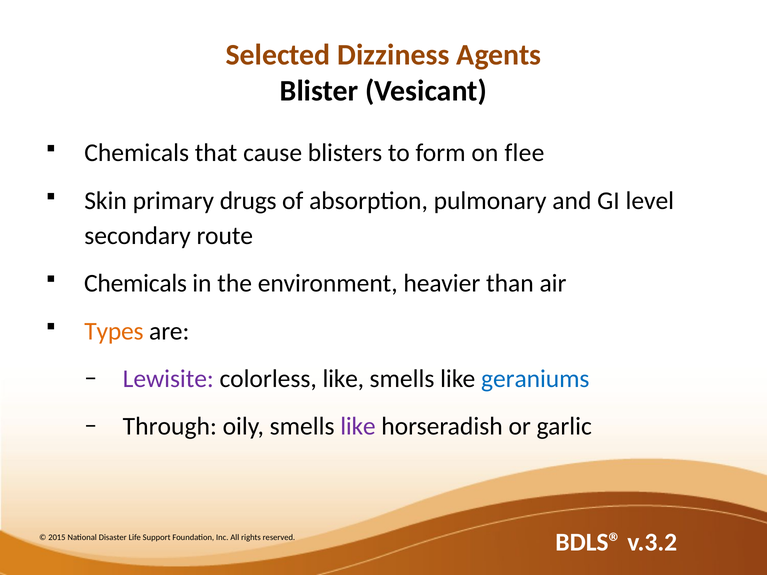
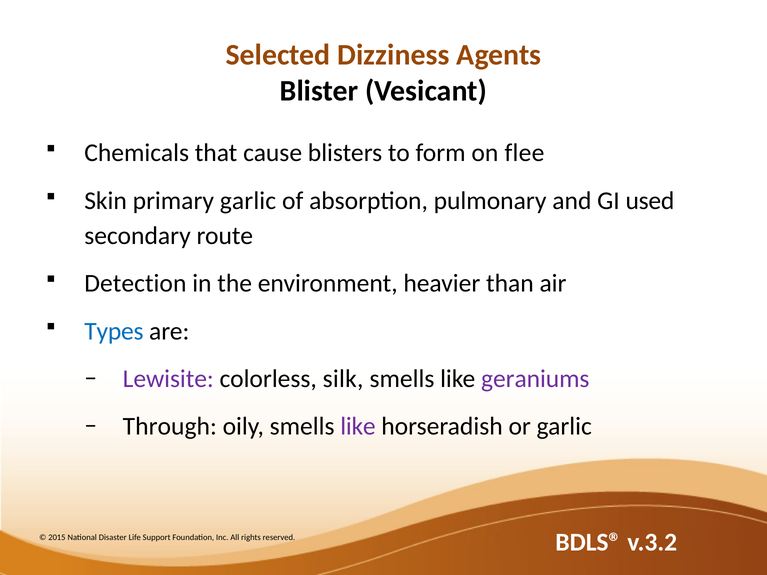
primary drugs: drugs -> garlic
level: level -> used
Chemicals at (136, 284): Chemicals -> Detection
Types colour: orange -> blue
colorless like: like -> silk
geraniums colour: blue -> purple
